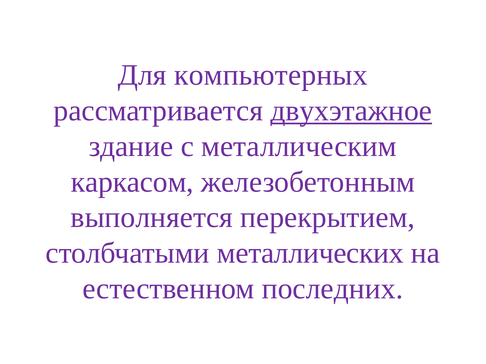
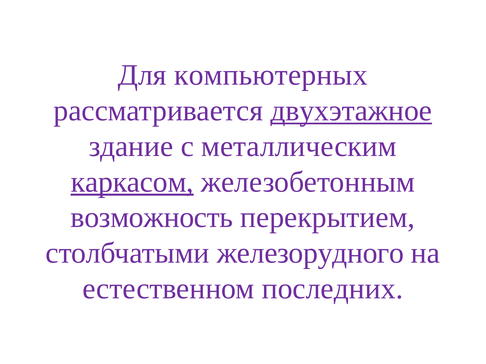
каркасом underline: none -> present
выполняется: выполняется -> возможность
металлических: металлических -> железорудного
